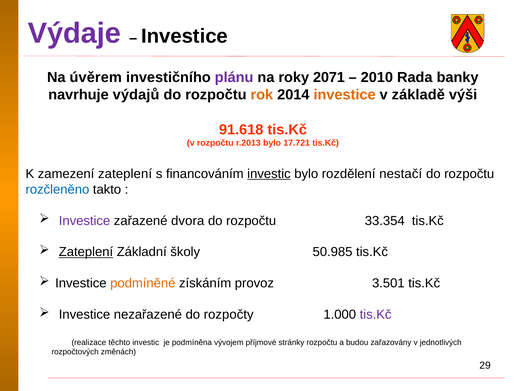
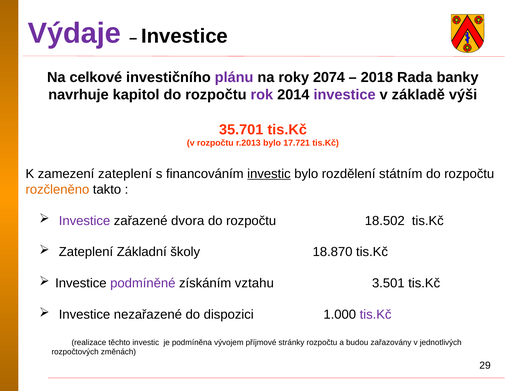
úvěrem: úvěrem -> celkové
2071: 2071 -> 2074
2010: 2010 -> 2018
výdajů: výdajů -> kapitol
rok colour: orange -> purple
investice at (345, 95) colour: orange -> purple
91.618: 91.618 -> 35.701
nestačí: nestačí -> státním
rozčleněno colour: blue -> orange
33.354: 33.354 -> 18.502
Zateplení at (86, 252) underline: present -> none
50.985: 50.985 -> 18.870
podmíněné colour: orange -> purple
provoz: provoz -> vztahu
rozpočty: rozpočty -> dispozici
